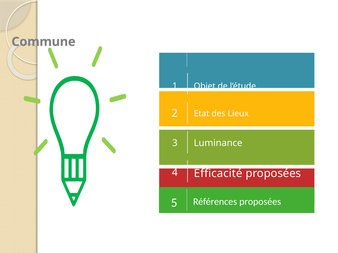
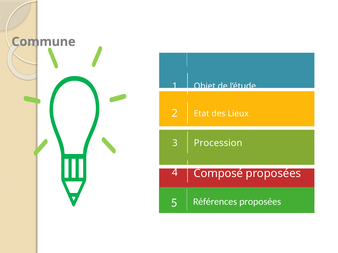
Luminance: Luminance -> Procession
Efficacité: Efficacité -> Composé
